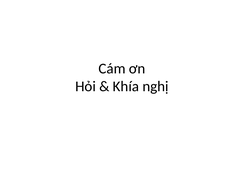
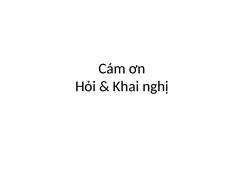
Khía: Khía -> Khai
